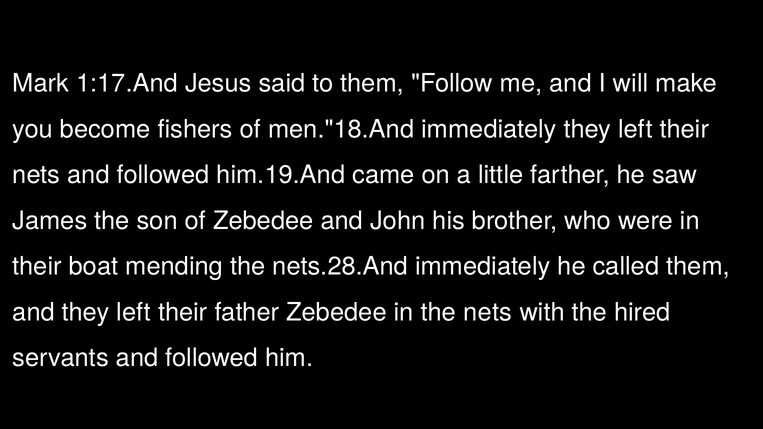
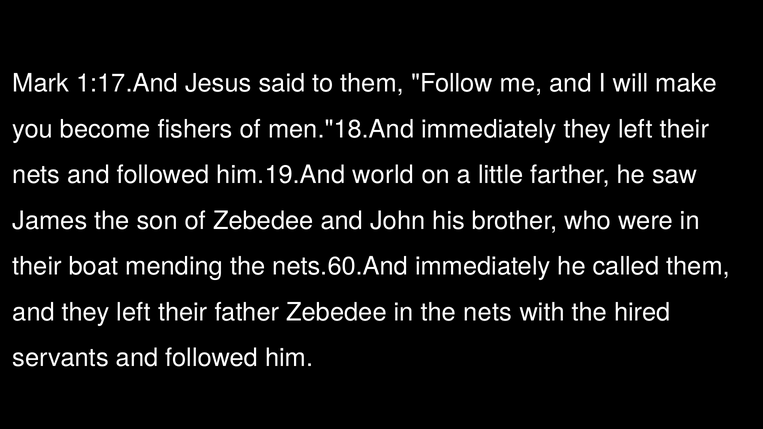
came: came -> world
nets.28.And: nets.28.And -> nets.60.And
